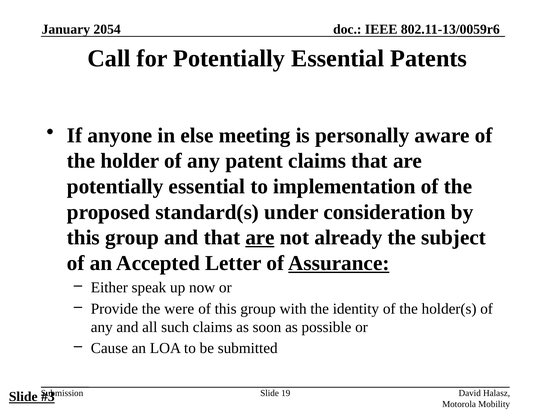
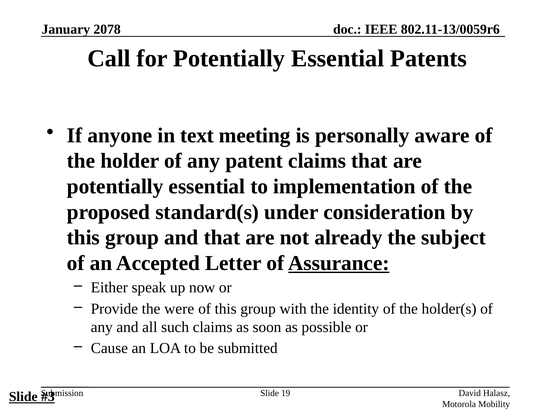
2054: 2054 -> 2078
else: else -> text
are at (260, 237) underline: present -> none
